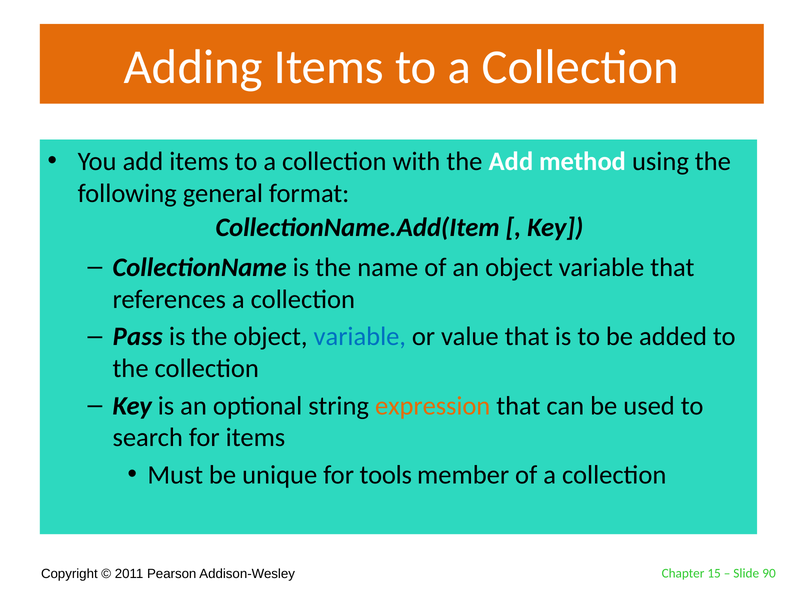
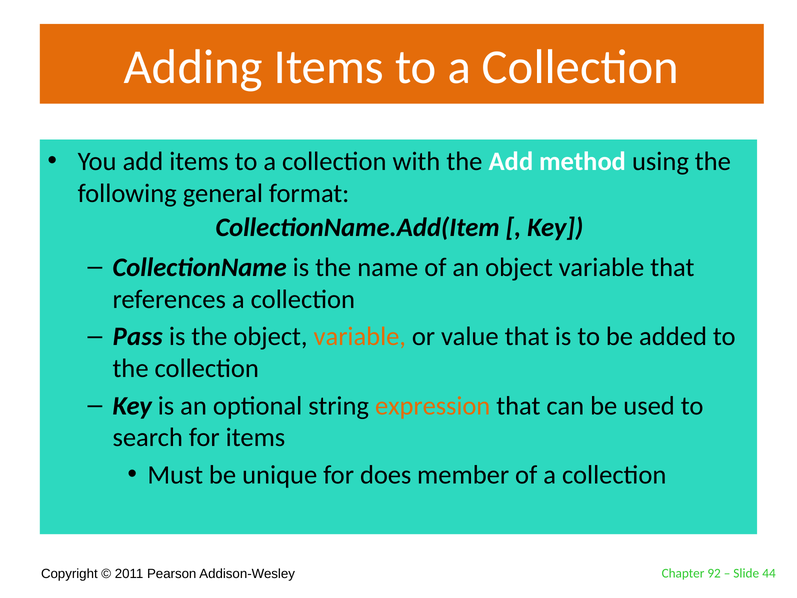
variable at (360, 337) colour: blue -> orange
tools: tools -> does
15: 15 -> 92
90: 90 -> 44
